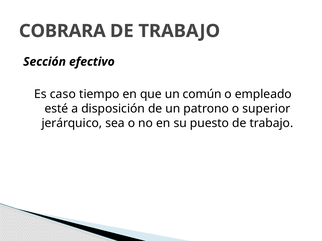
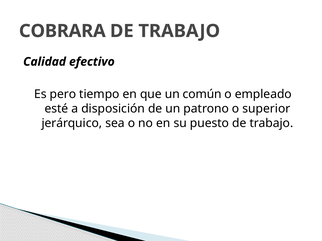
Sección: Sección -> Calidad
caso: caso -> pero
